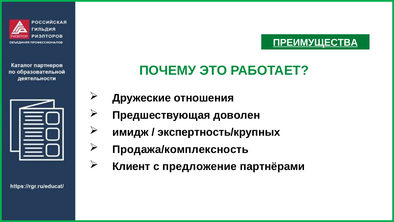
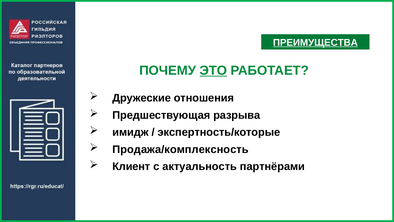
ЭТО underline: none -> present
доволен: доволен -> разрыва
экспертность/крупных: экспертность/крупных -> экспертность/которые
предложение: предложение -> актуальность
